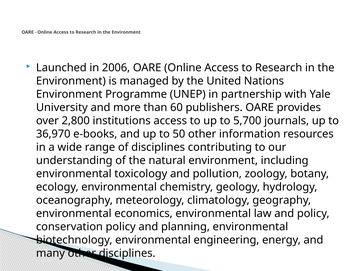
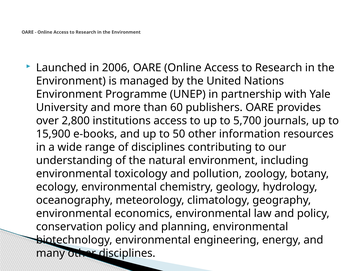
36,970: 36,970 -> 15,900
